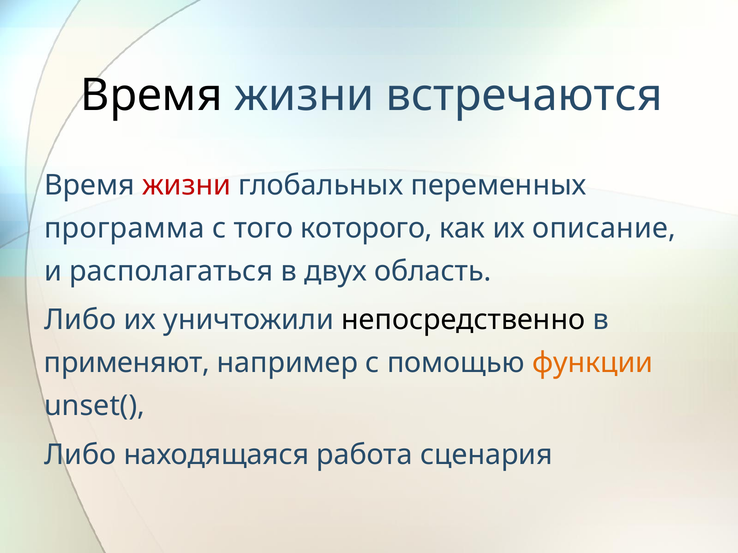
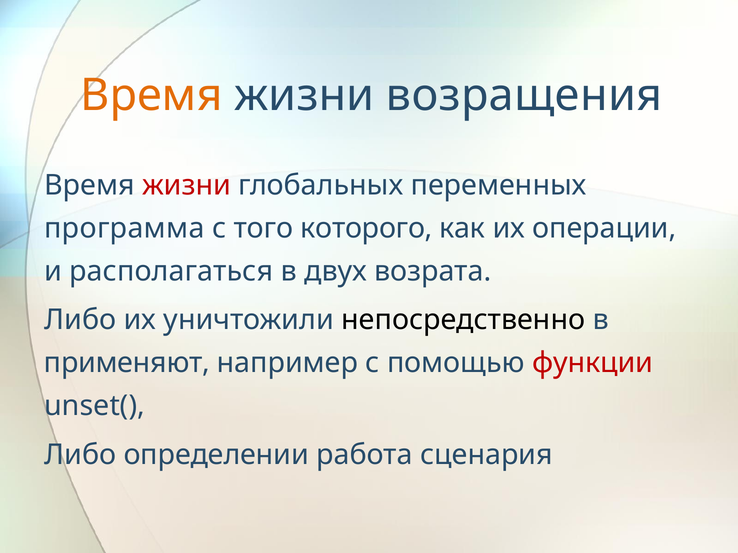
Время at (151, 95) colour: black -> orange
встречаются: встречаются -> возращения
описание: описание -> операции
область: область -> возрата
функции colour: orange -> red
находящаяся: находящаяся -> определении
